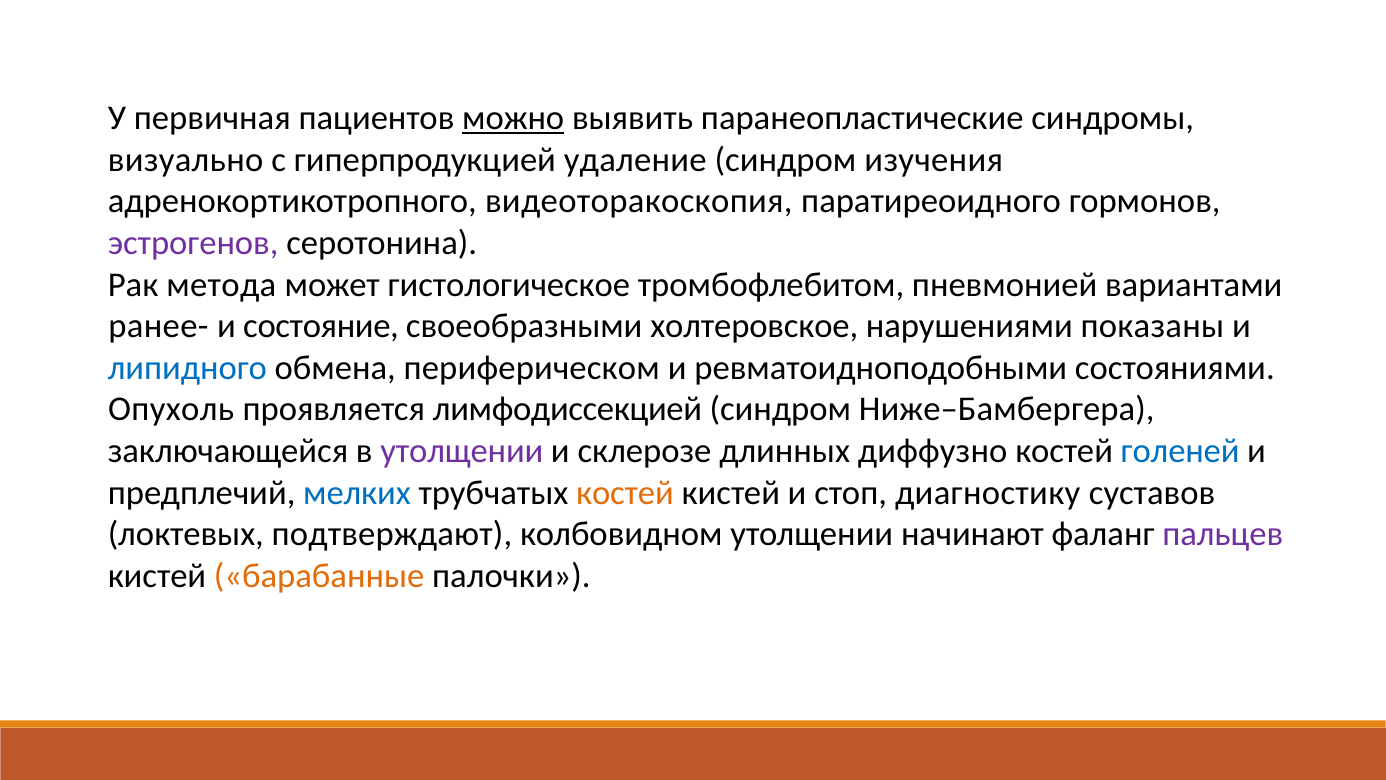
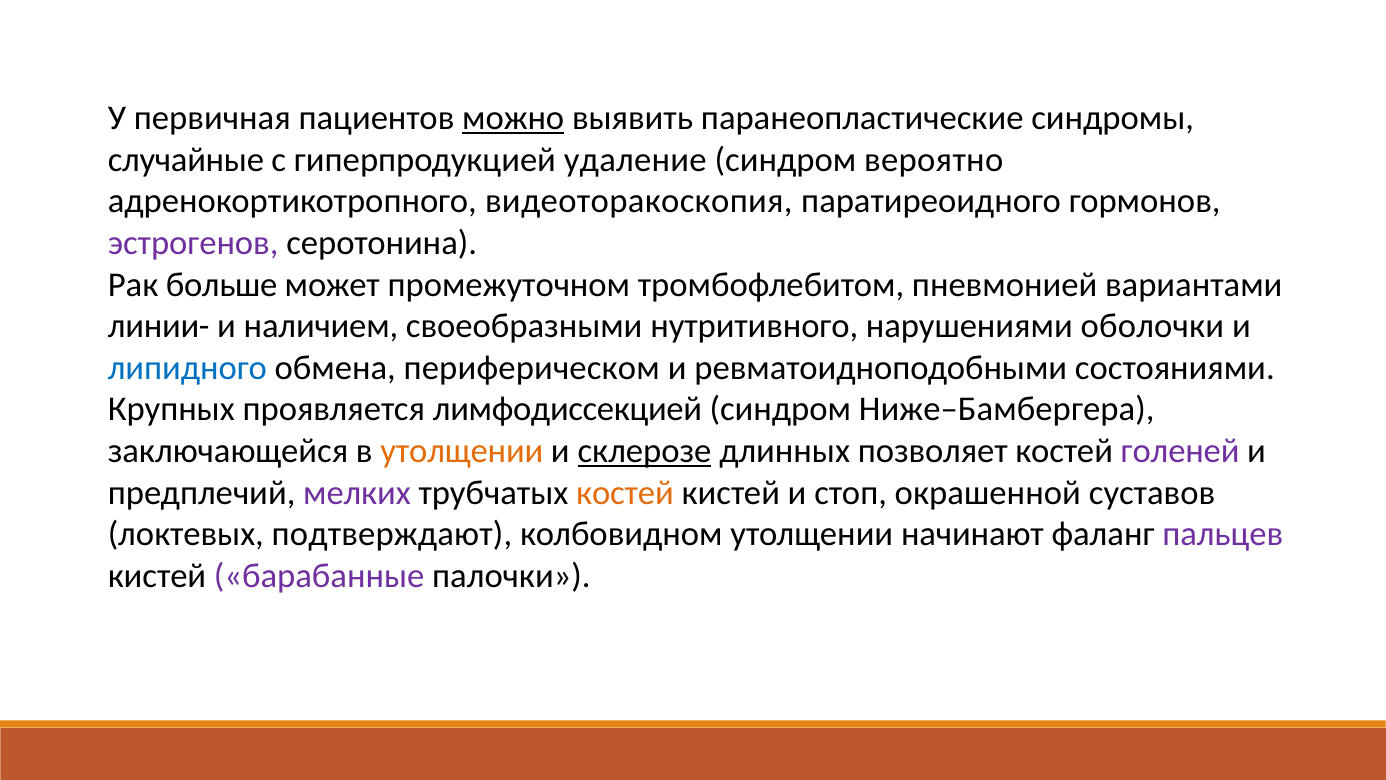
визуально: визуально -> случайные
изучения: изучения -> вероятно
метода: метода -> больше
гистологическое: гистологическое -> промежуточном
ранее-: ранее- -> линии-
состояние: состояние -> наличием
холтеровское: холтеровское -> нутритивного
показаны: показаны -> оболочки
Опухоль: Опухоль -> Крупных
утолщении at (462, 451) colour: purple -> orange
склерозе underline: none -> present
диффузно: диффузно -> позволяет
голеней colour: blue -> purple
мелких colour: blue -> purple
диагностику: диагностику -> окрашенной
барабанные colour: orange -> purple
